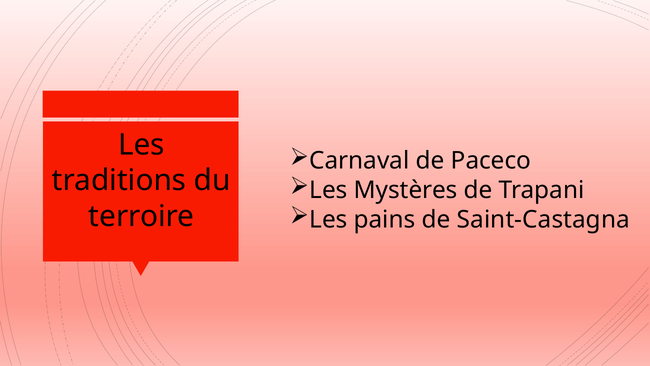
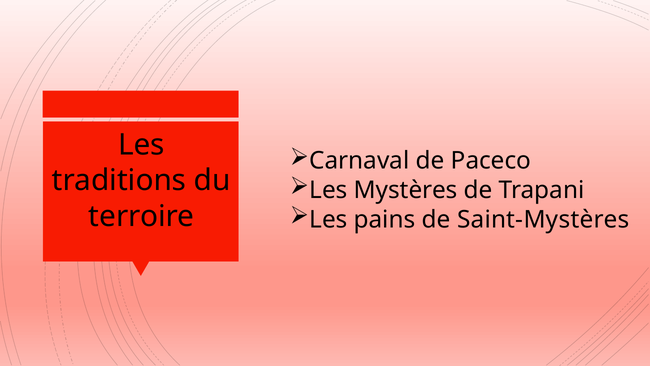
Saint-Castagna: Saint-Castagna -> Saint-Mystères
